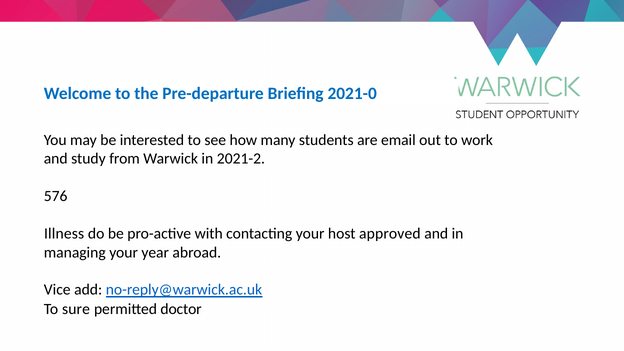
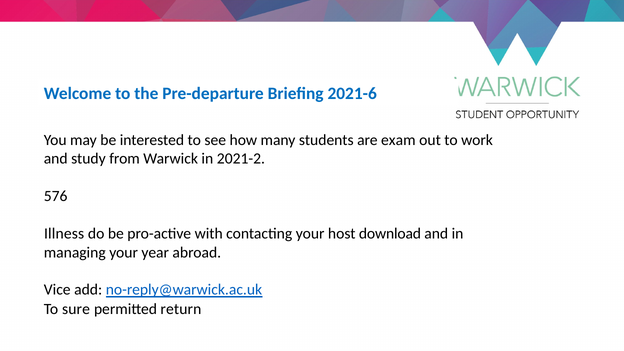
2021-0: 2021-0 -> 2021-6
email: email -> exam
approved: approved -> download
doctor: doctor -> return
